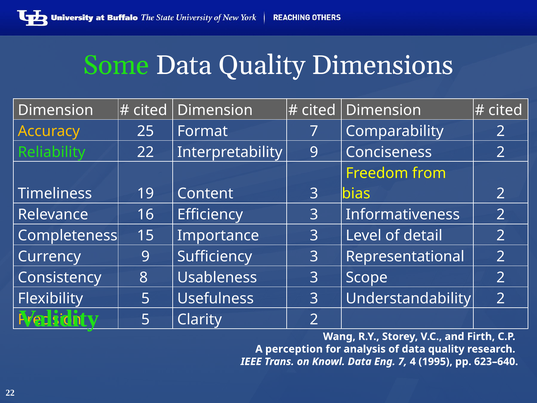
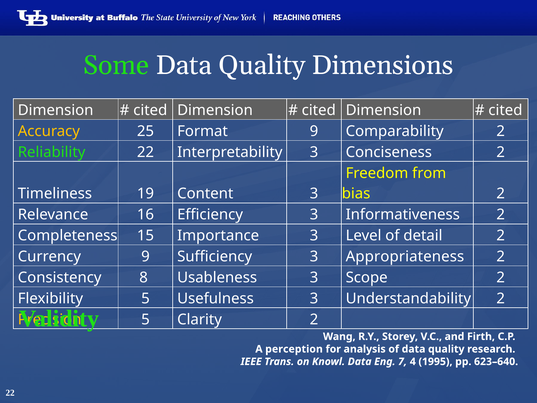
Format 7: 7 -> 9
Interpretability 9: 9 -> 3
Representational: Representational -> Appropriateness
